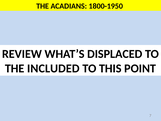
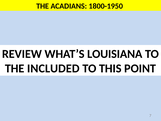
DISPLACED: DISPLACED -> LOUISIANA
